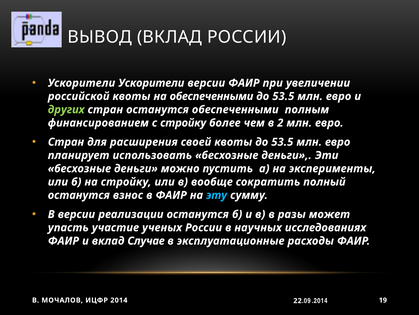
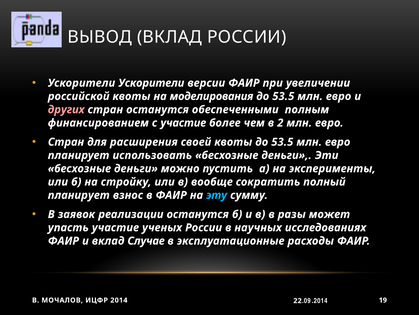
на обеспеченными: обеспеченными -> моделирования
других colour: light green -> pink
с стройку: стройку -> участие
останутся at (79, 195): останутся -> планирует
В версии: версии -> заявок
